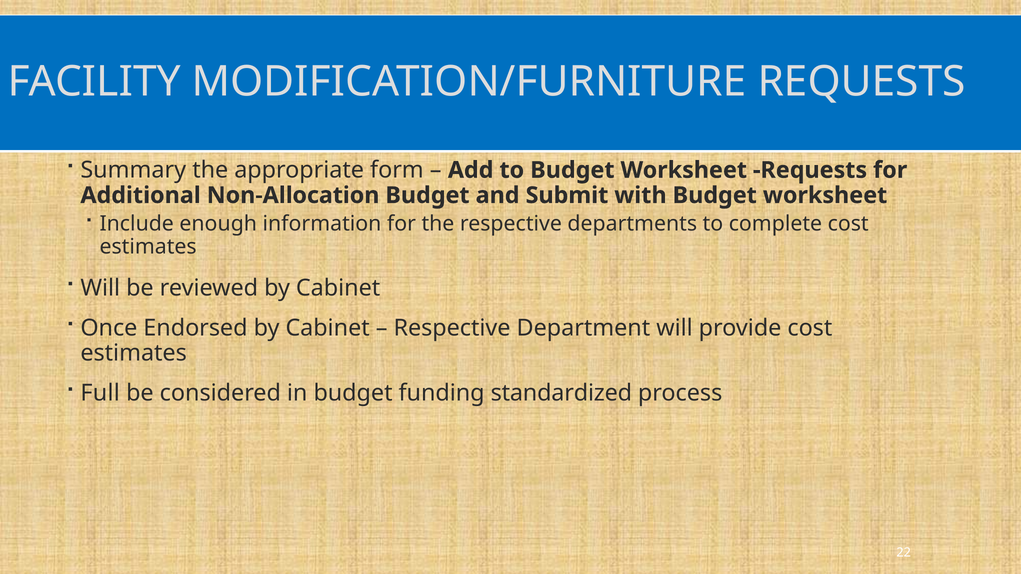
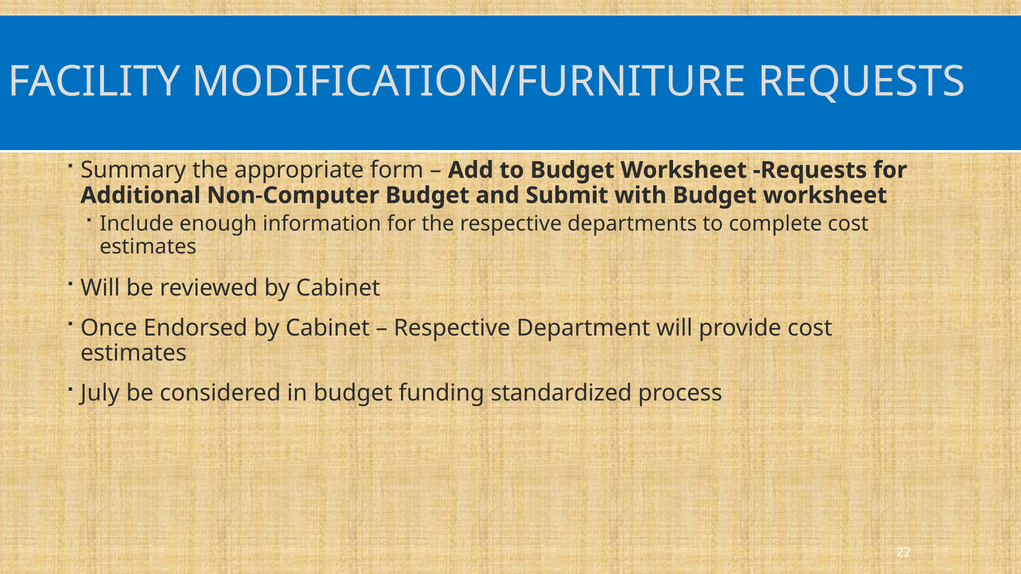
Non-Allocation: Non-Allocation -> Non-Computer
Full: Full -> July
